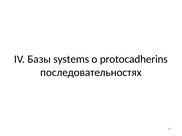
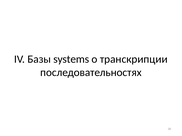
protocadherins: protocadherins -> транскрипции
